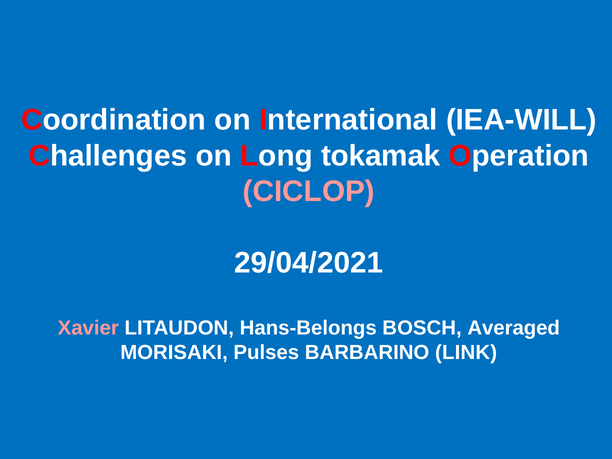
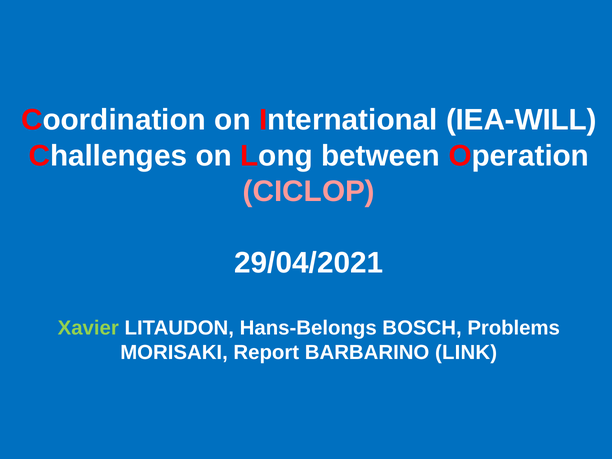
tokamak: tokamak -> between
Xavier colour: pink -> light green
Averaged: Averaged -> Problems
Pulses: Pulses -> Report
